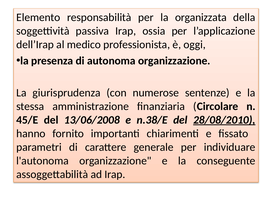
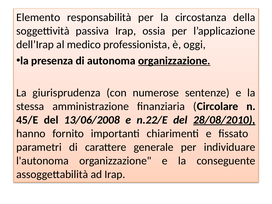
organizzata: organizzata -> circostanza
organizzazione at (174, 61) underline: none -> present
n.38/E: n.38/E -> n.22/E
